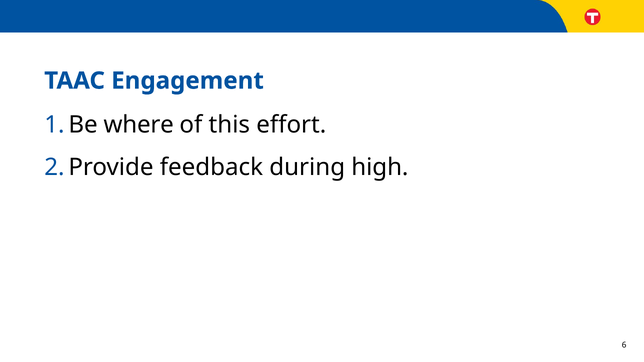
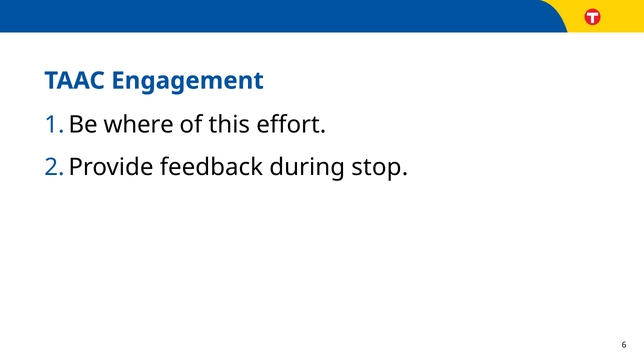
high: high -> stop
